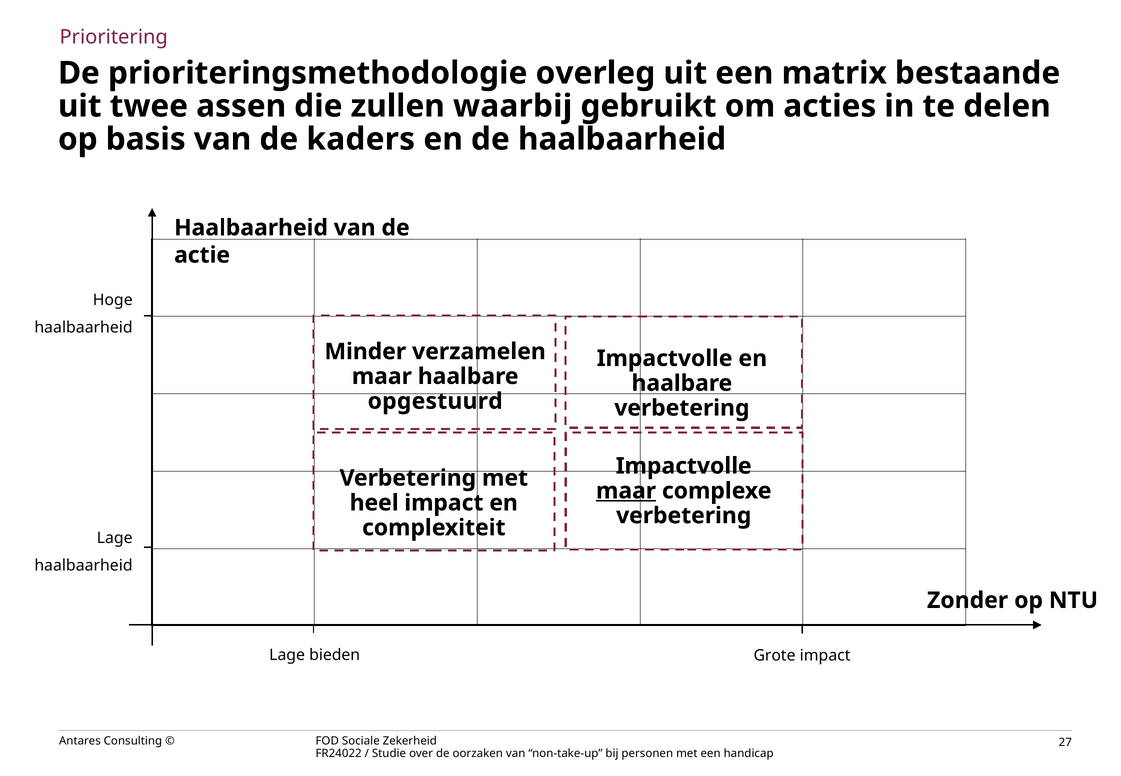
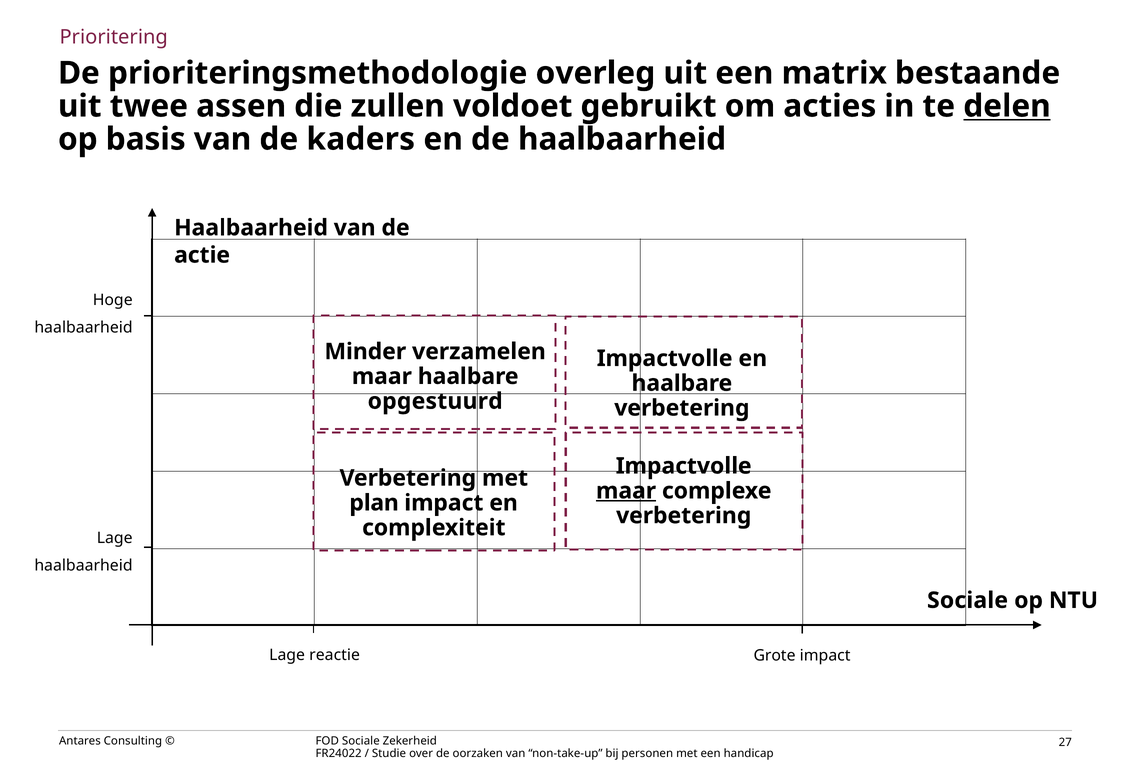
waarbij: waarbij -> voldoet
delen underline: none -> present
heel: heel -> plan
Zonder at (968, 600): Zonder -> Sociale
bieden: bieden -> reactie
